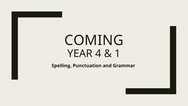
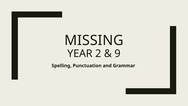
COMING: COMING -> MISSING
4: 4 -> 2
1: 1 -> 9
